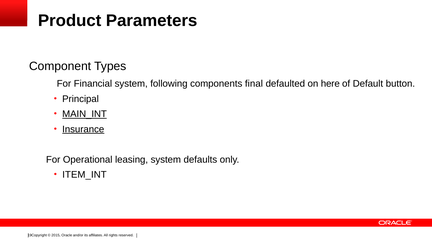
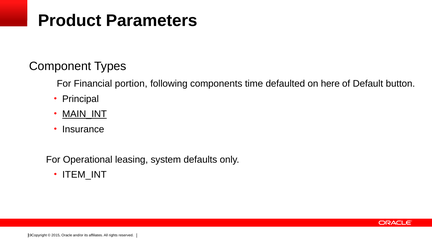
Financial system: system -> portion
final: final -> time
Insurance underline: present -> none
